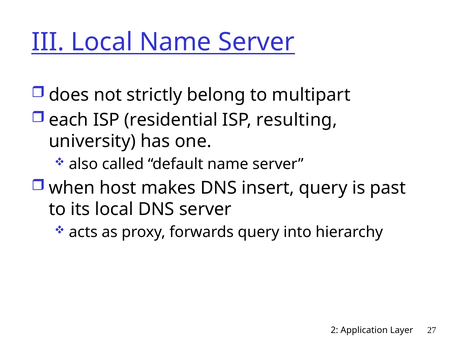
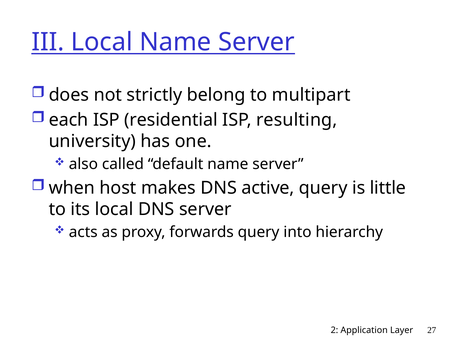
insert: insert -> active
past: past -> little
